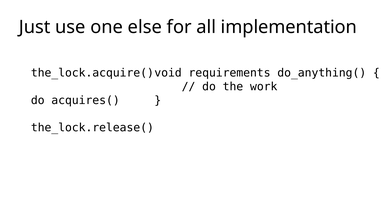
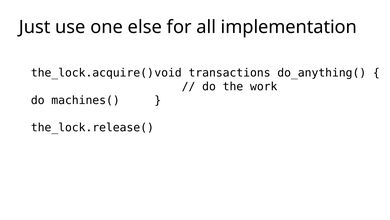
requirements: requirements -> transactions
acquires(: acquires( -> machines(
